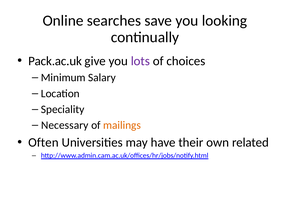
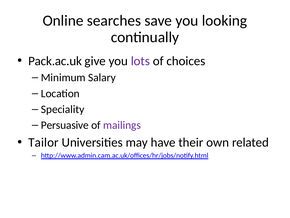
Necessary: Necessary -> Persuasive
mailings colour: orange -> purple
Often: Often -> Tailor
